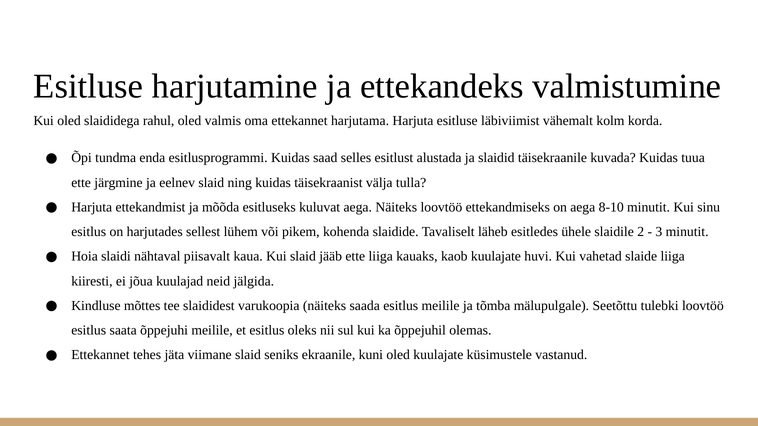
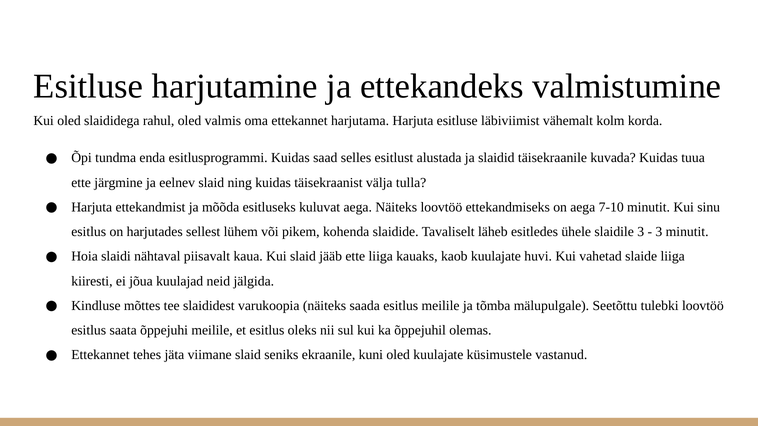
8-10: 8-10 -> 7-10
slaidile 2: 2 -> 3
